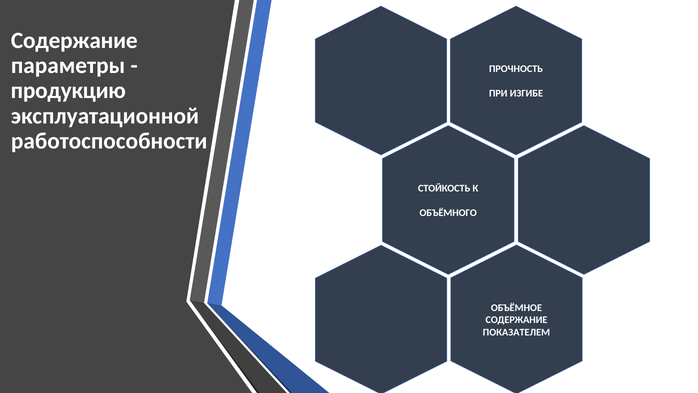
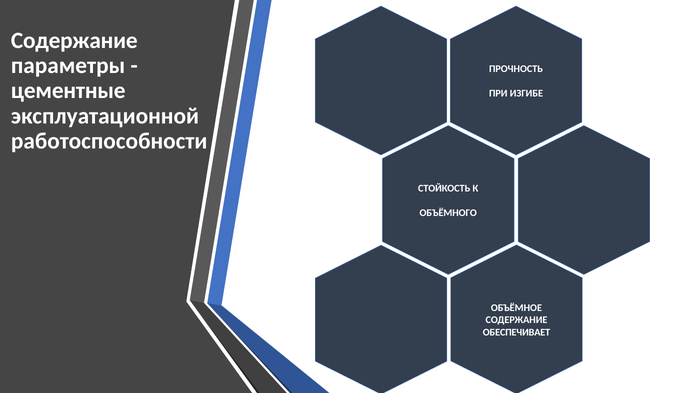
продукцию: продукцию -> цементные
ПОКАЗАТЕЛЕМ: ПОКАЗАТЕЛЕМ -> ОБЕСПЕЧИВАЕТ
